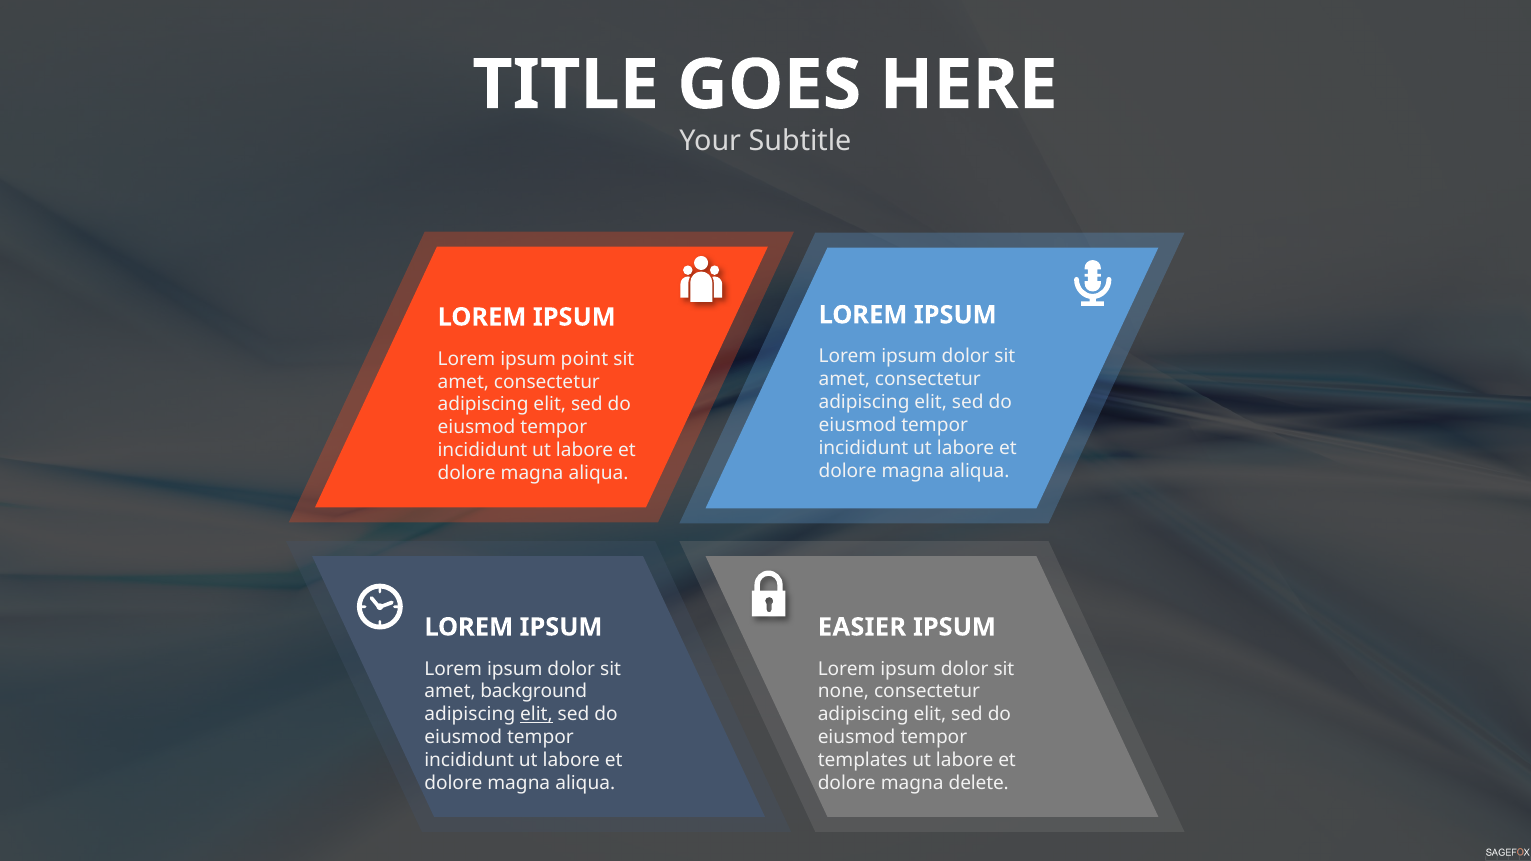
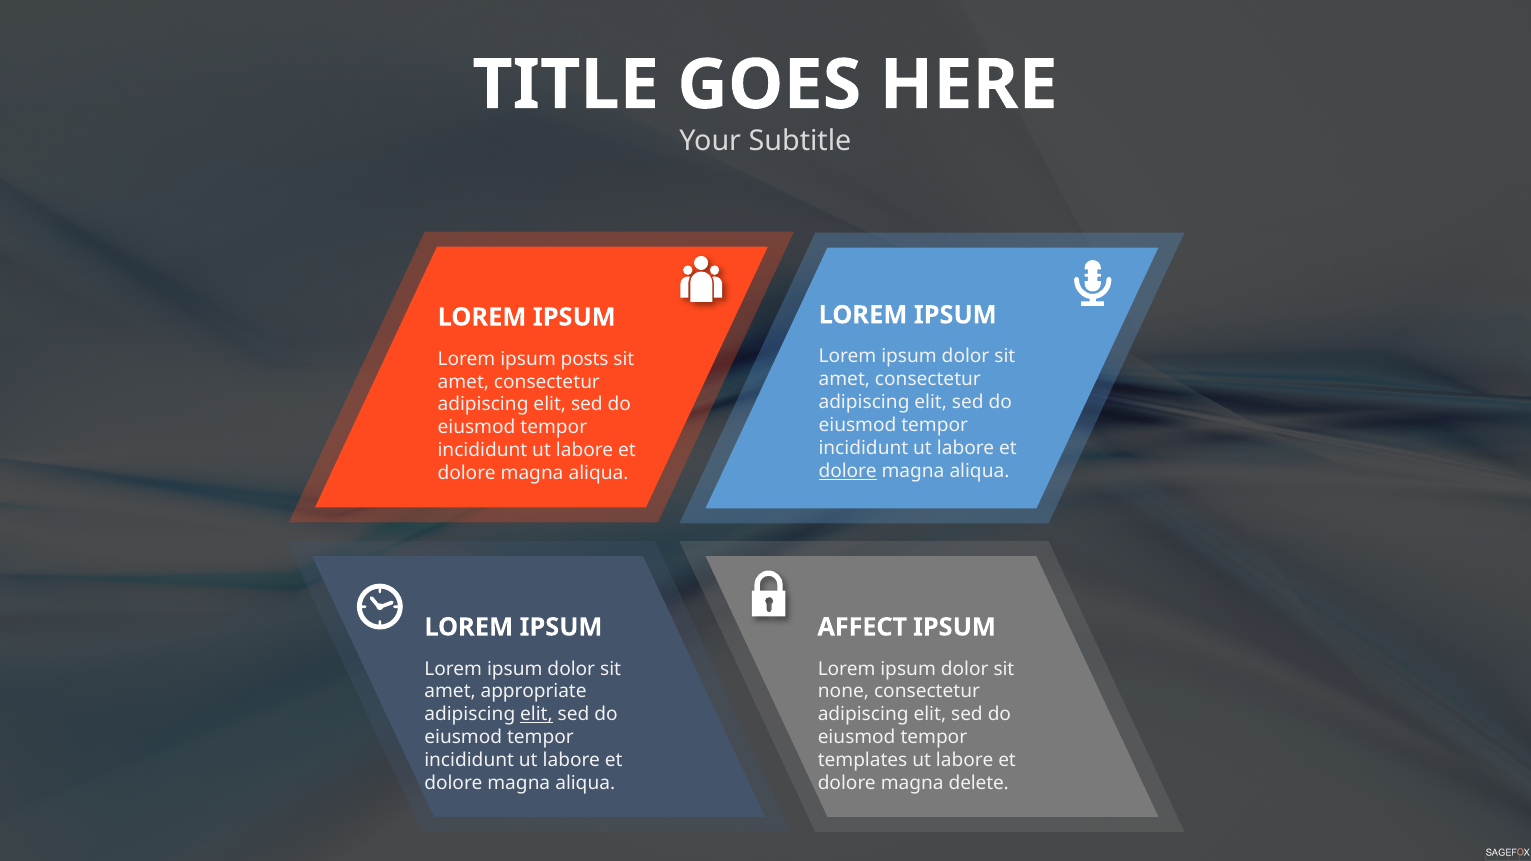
point: point -> posts
dolore at (848, 472) underline: none -> present
EASIER: EASIER -> AFFECT
background: background -> appropriate
